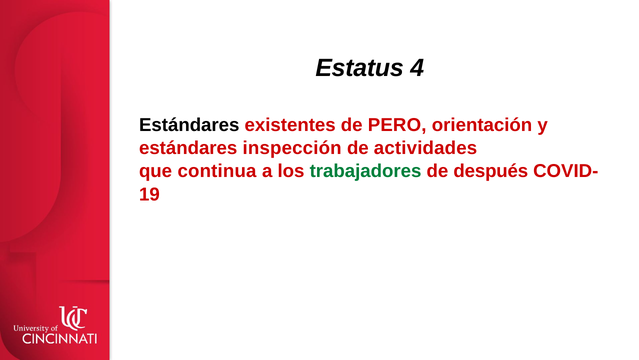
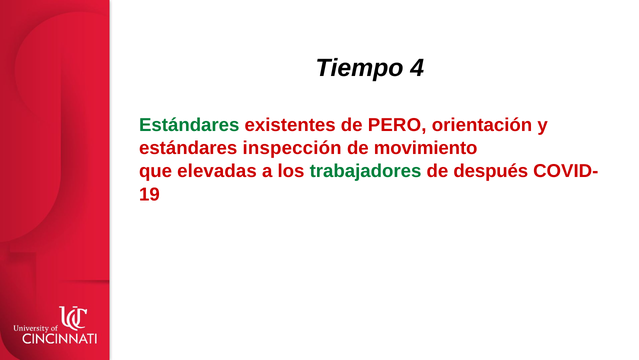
Estatus: Estatus -> Tiempo
Estándares at (189, 125) colour: black -> green
actividades: actividades -> movimiento
continua: continua -> elevadas
